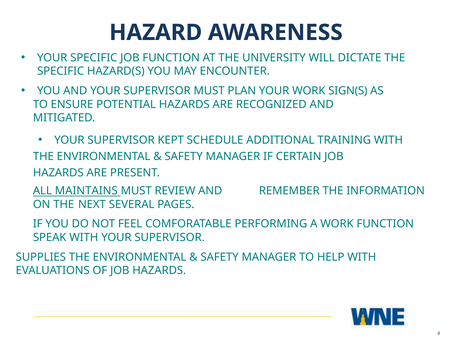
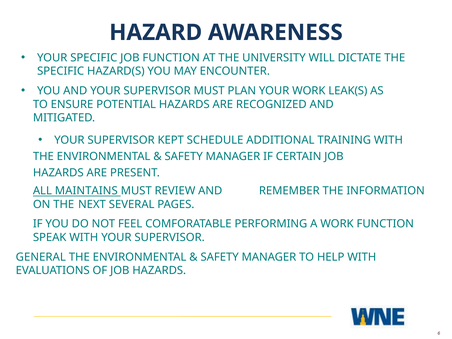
SIGN(S: SIGN(S -> LEAK(S
SUPPLIES: SUPPLIES -> GENERAL
